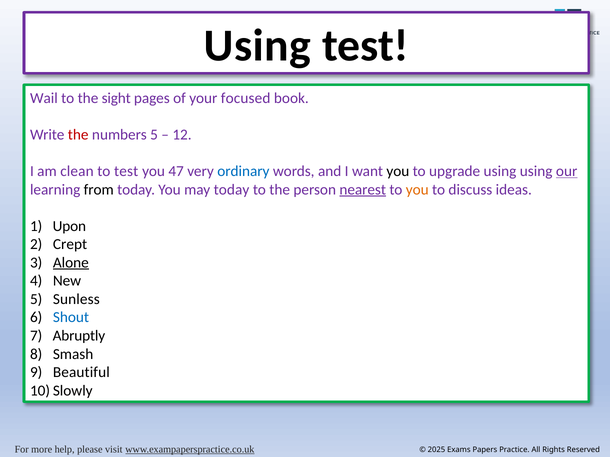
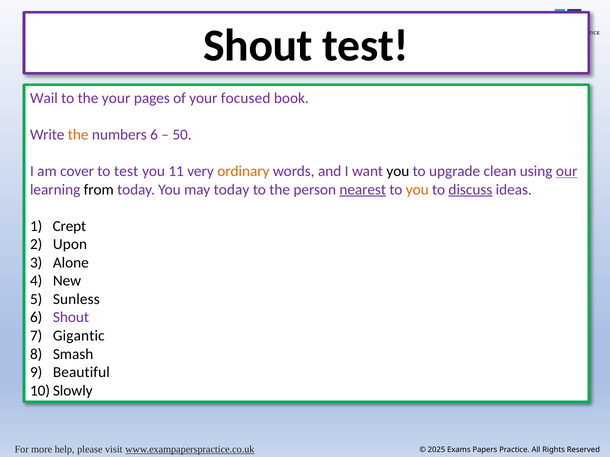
Using at (258, 46): Using -> Shout
the sight: sight -> your
the at (78, 135) colour: red -> orange
numbers 5: 5 -> 6
12: 12 -> 50
clean: clean -> cover
47: 47 -> 11
ordinary colour: blue -> orange
upgrade using: using -> clean
discuss underline: none -> present
Upon: Upon -> Crept
Crept: Crept -> Upon
Alone underline: present -> none
Shout at (71, 318) colour: blue -> purple
Abruptly: Abruptly -> Gigantic
